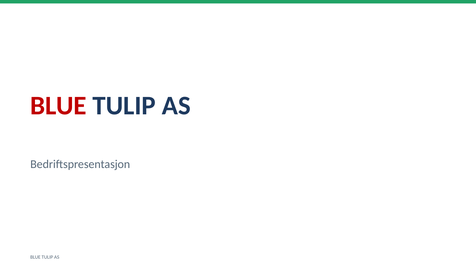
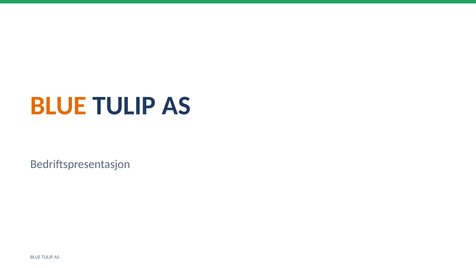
BLUE at (58, 106) colour: red -> orange
